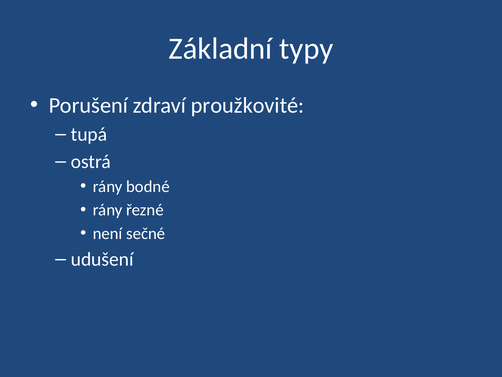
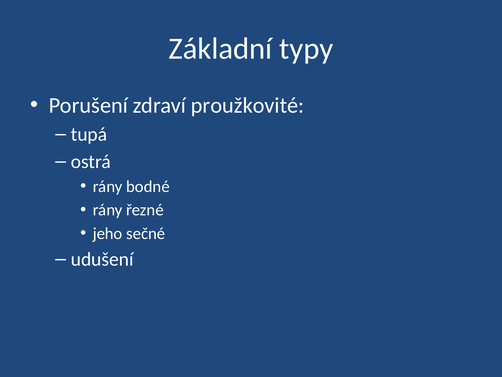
není: není -> jeho
